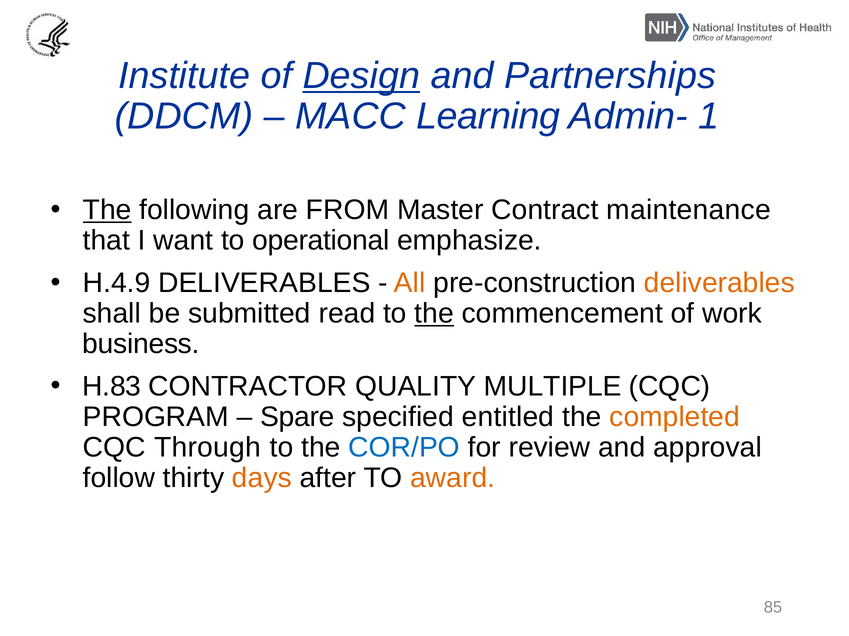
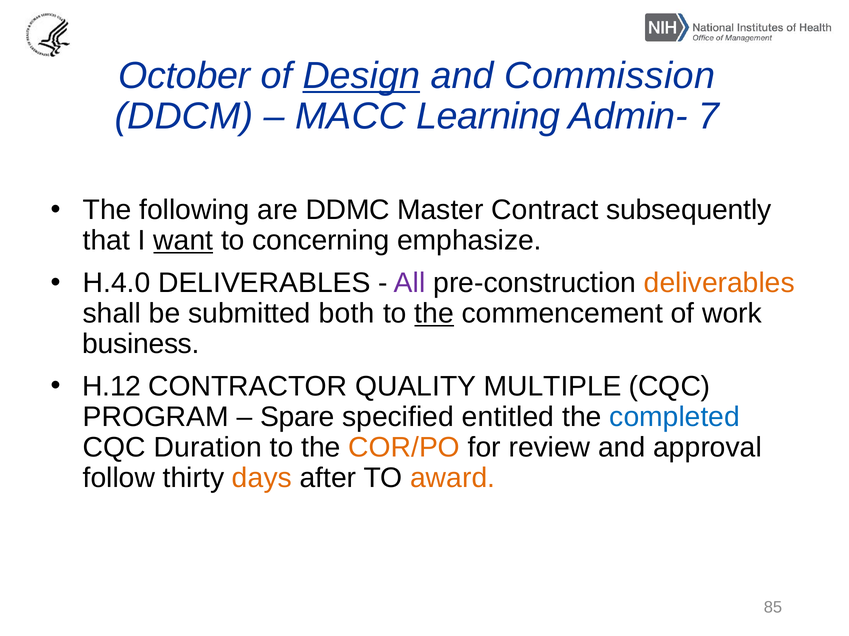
Institute: Institute -> October
Partnerships: Partnerships -> Commission
1: 1 -> 7
The at (107, 210) underline: present -> none
FROM: FROM -> DDMC
maintenance: maintenance -> subsequently
want underline: none -> present
operational: operational -> concerning
H.4.9: H.4.9 -> H.4.0
All colour: orange -> purple
read: read -> both
H.83: H.83 -> H.12
completed colour: orange -> blue
Through: Through -> Duration
COR/PO colour: blue -> orange
